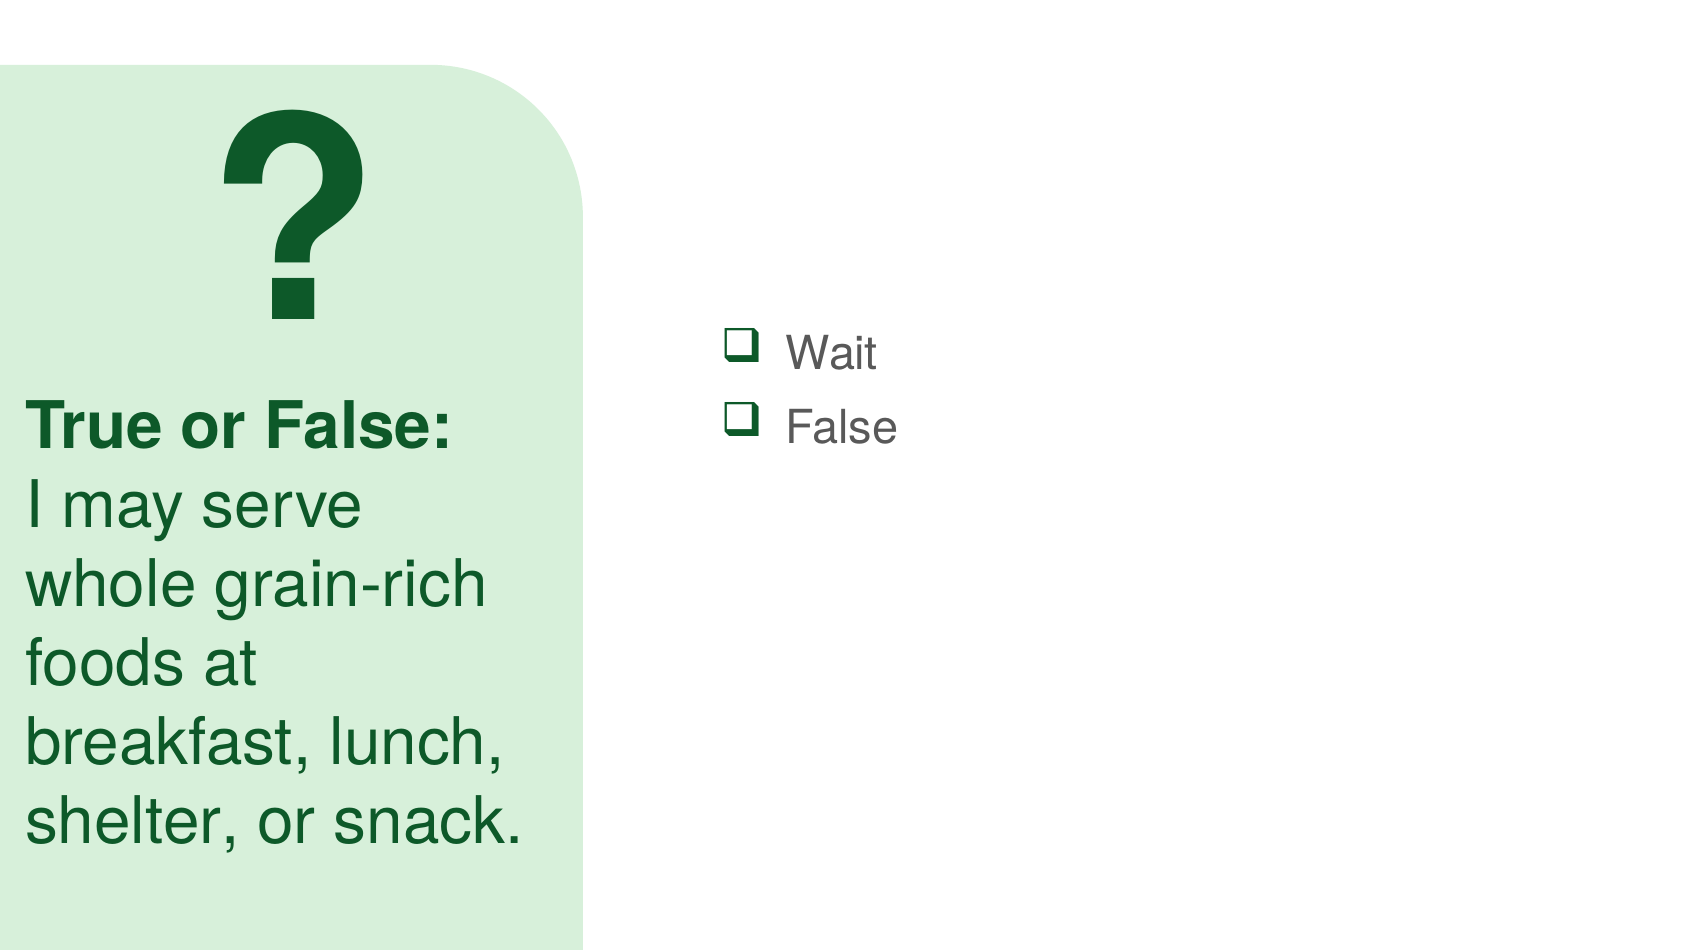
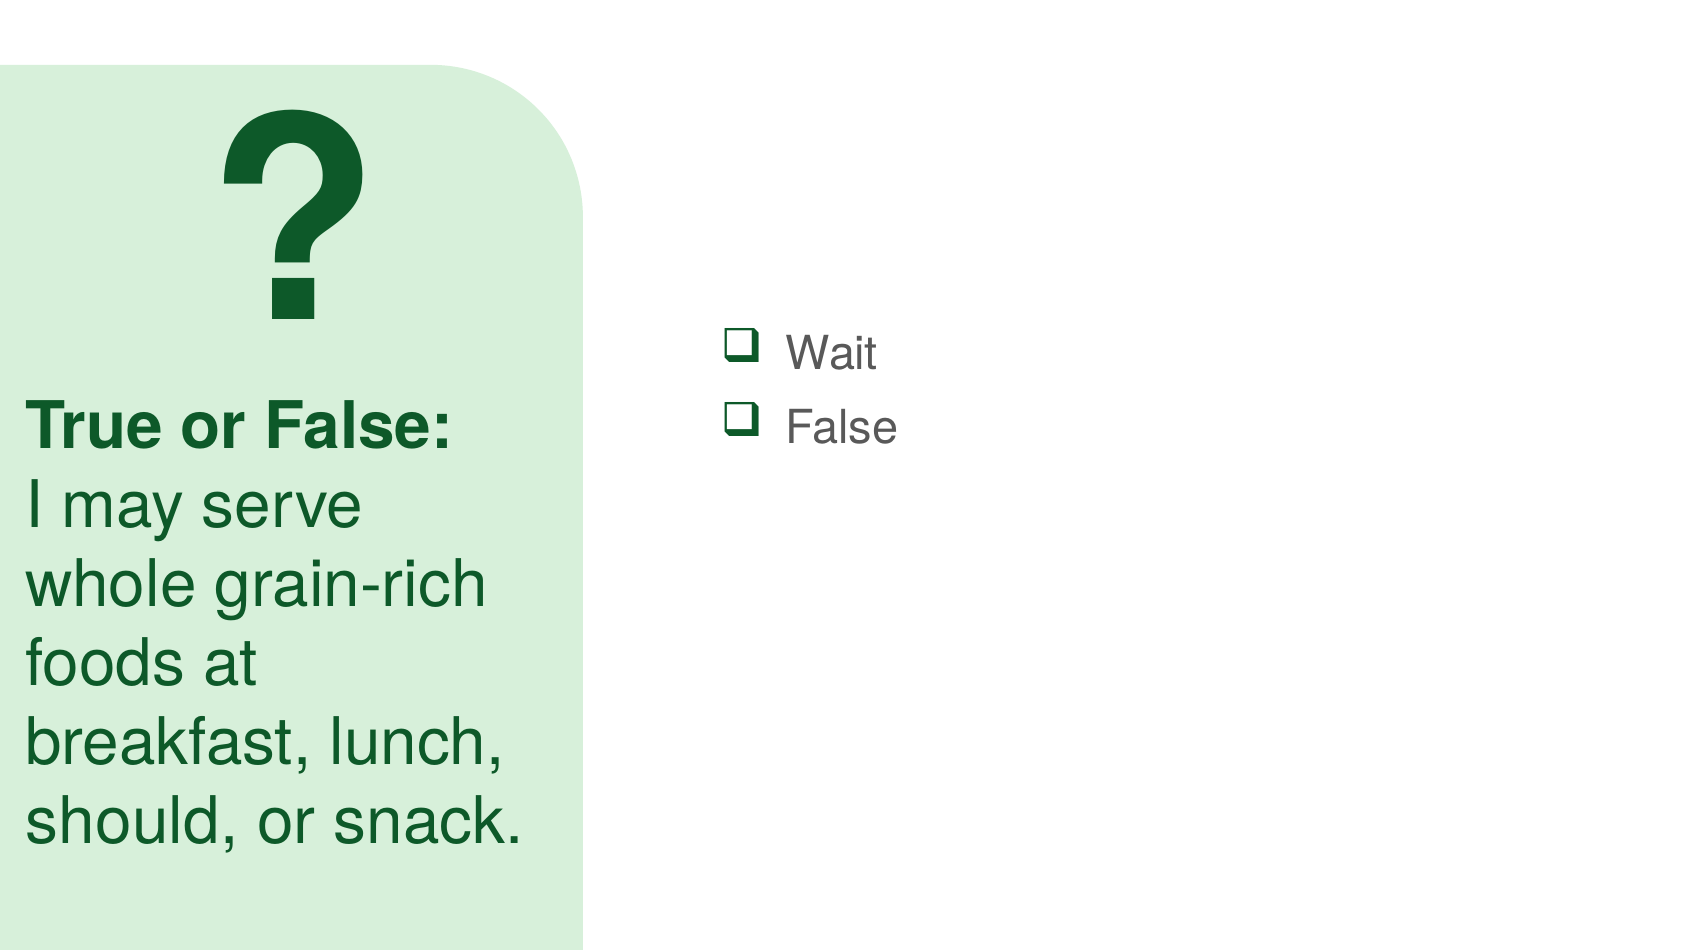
shelter: shelter -> should
